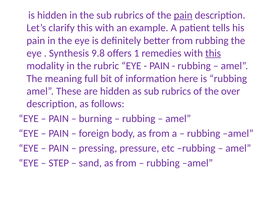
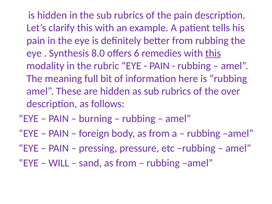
pain at (183, 15) underline: present -> none
9.8: 9.8 -> 8.0
1: 1 -> 6
STEP: STEP -> WILL
